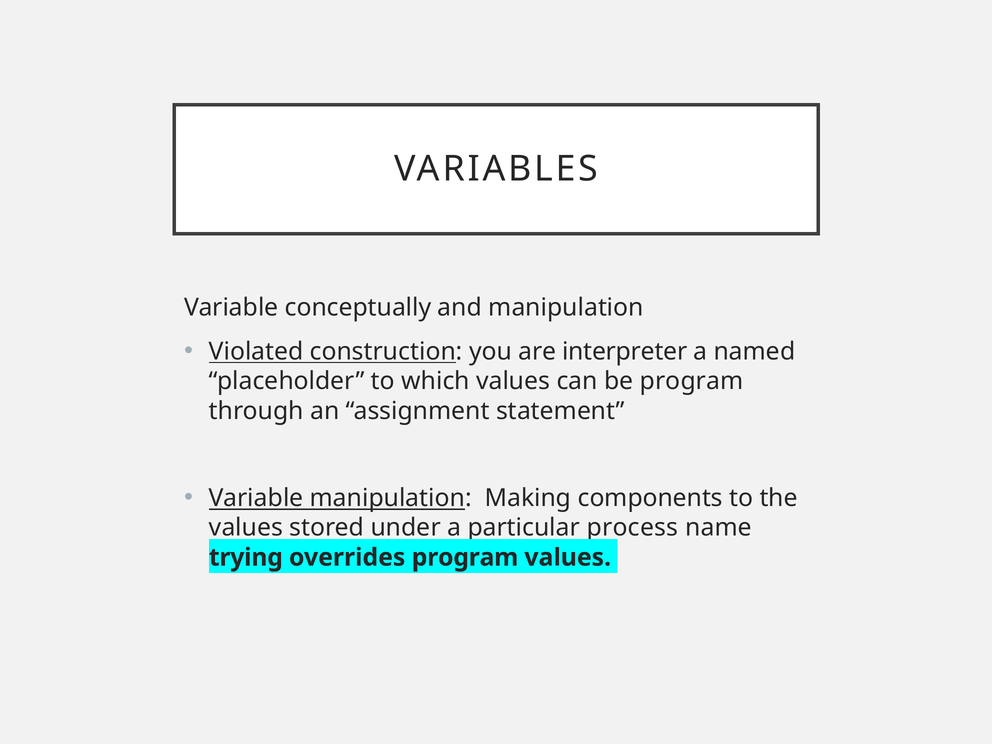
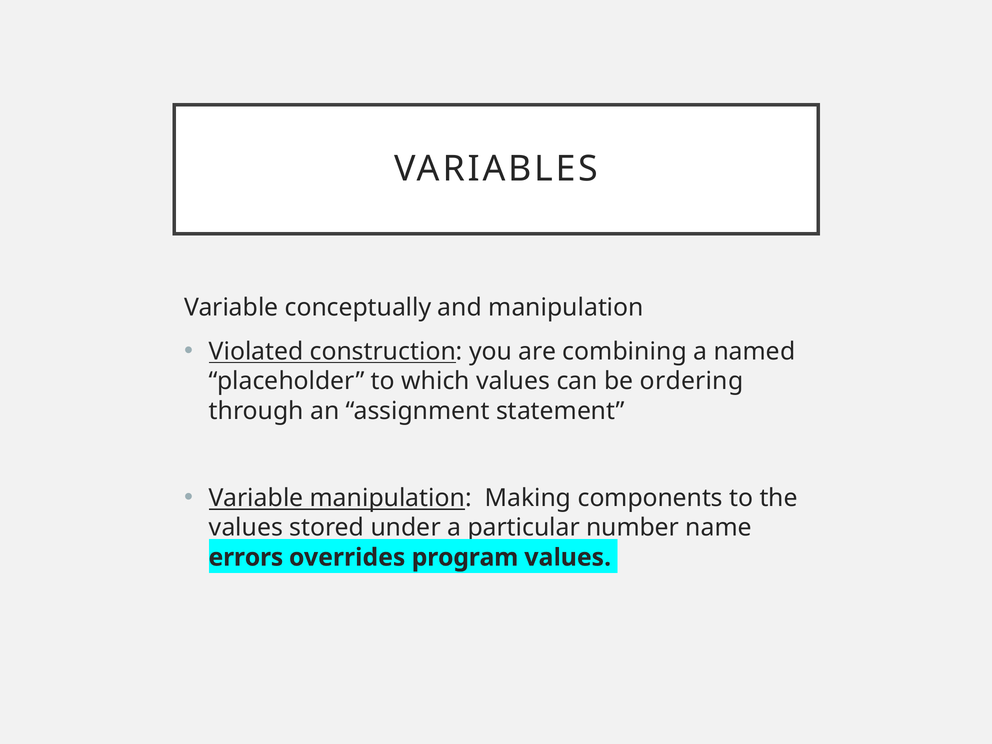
interpreter: interpreter -> combining
be program: program -> ordering
process: process -> number
trying: trying -> errors
